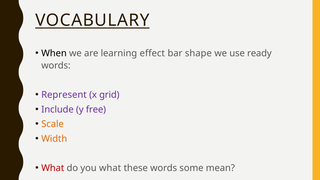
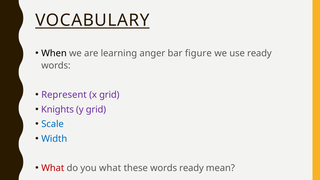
effect: effect -> anger
shape: shape -> figure
Include: Include -> Knights
y free: free -> grid
Scale colour: orange -> blue
Width colour: orange -> blue
words some: some -> ready
